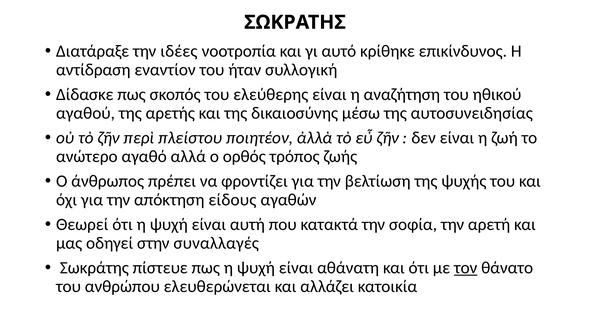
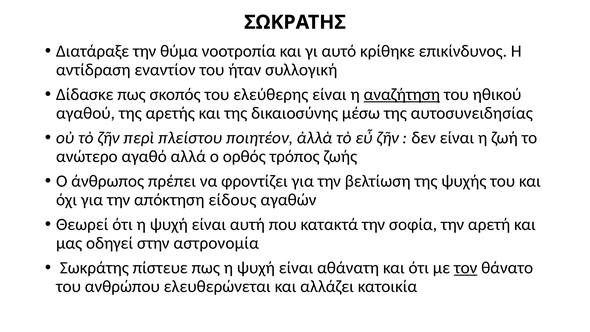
ιδέες: ιδέες -> θύμα
αναζήτηση underline: none -> present
συναλλαγές: συναλλαγές -> αστρονομία
